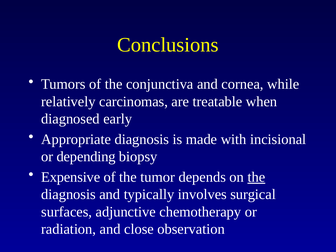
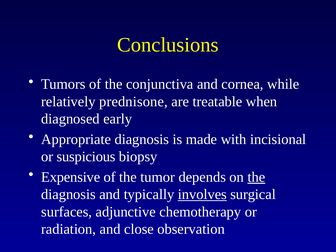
carcinomas: carcinomas -> prednisone
depending: depending -> suspicious
involves underline: none -> present
